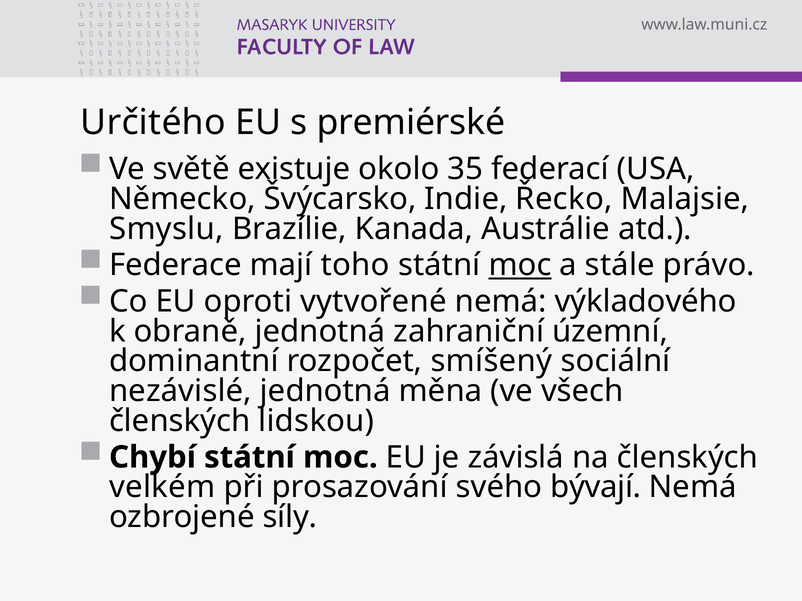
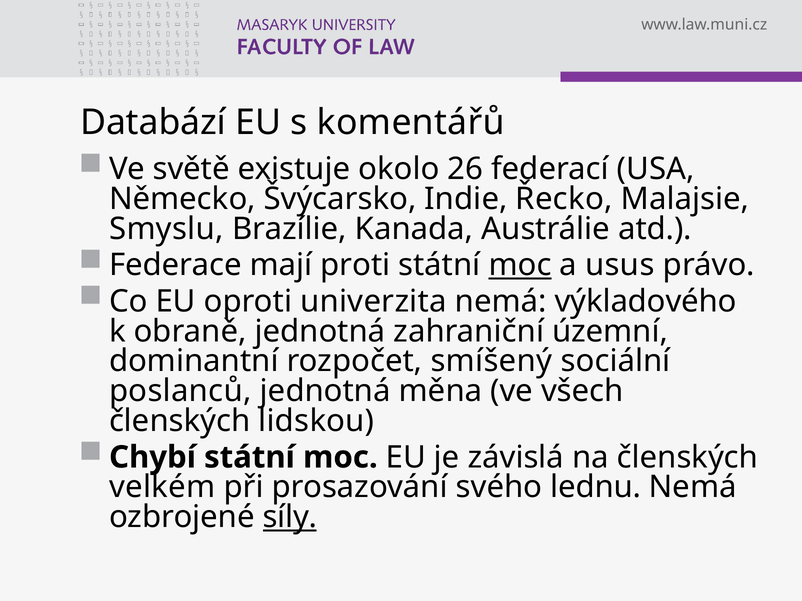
Určitého: Určitého -> Databází
premiérské: premiérské -> komentářů
35: 35 -> 26
toho: toho -> proti
stále: stále -> usus
vytvořené: vytvořené -> univerzita
nezávislé: nezávislé -> poslanců
bývají: bývají -> lednu
síly underline: none -> present
